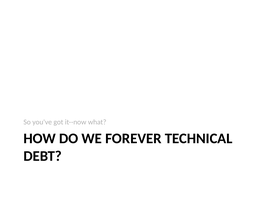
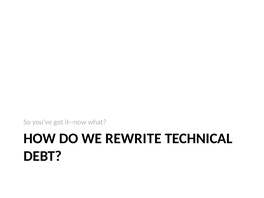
FOREVER: FOREVER -> REWRITE
